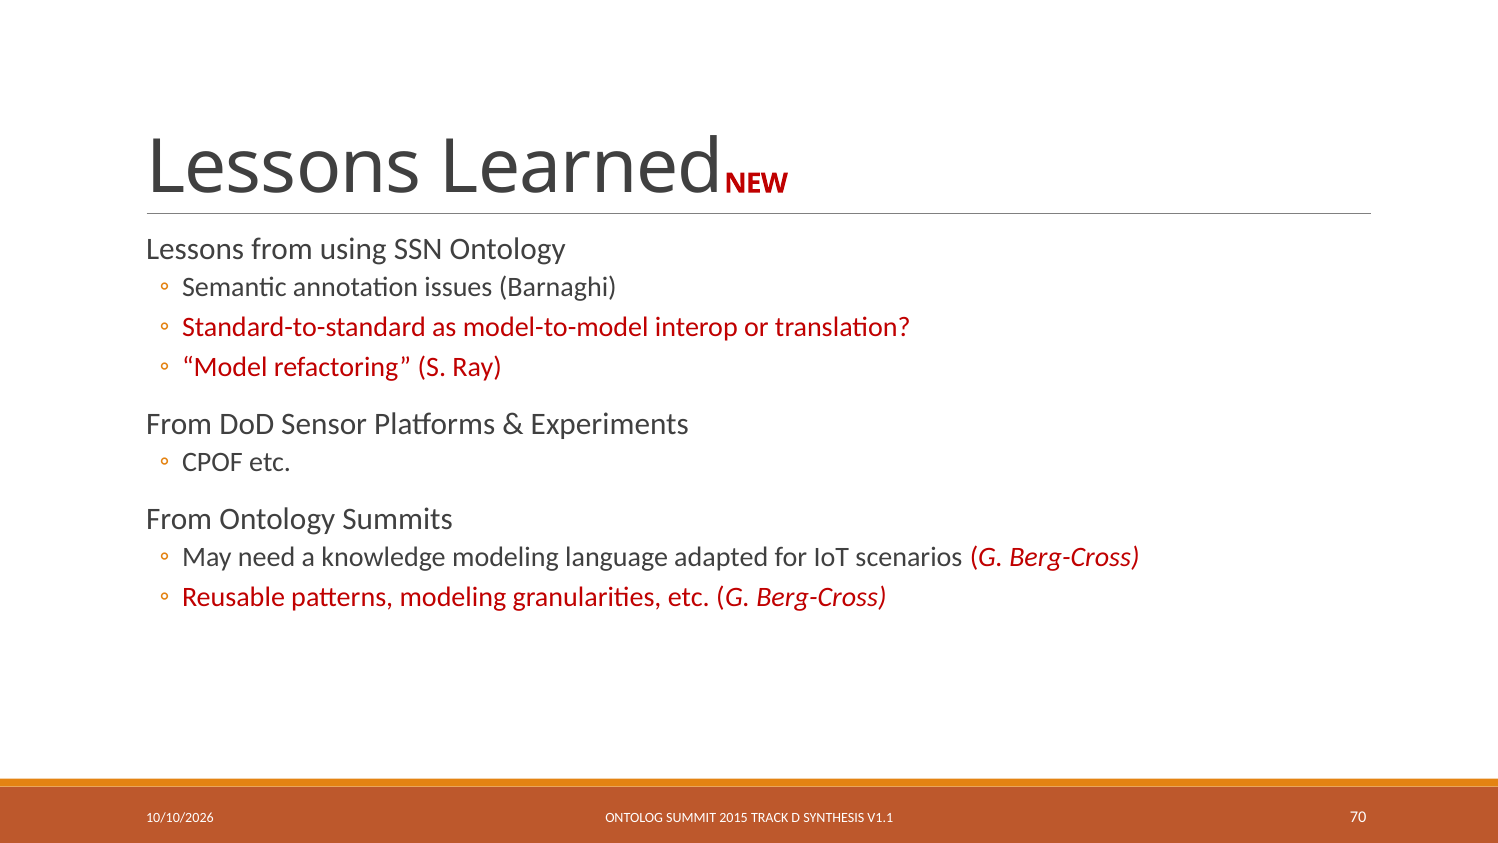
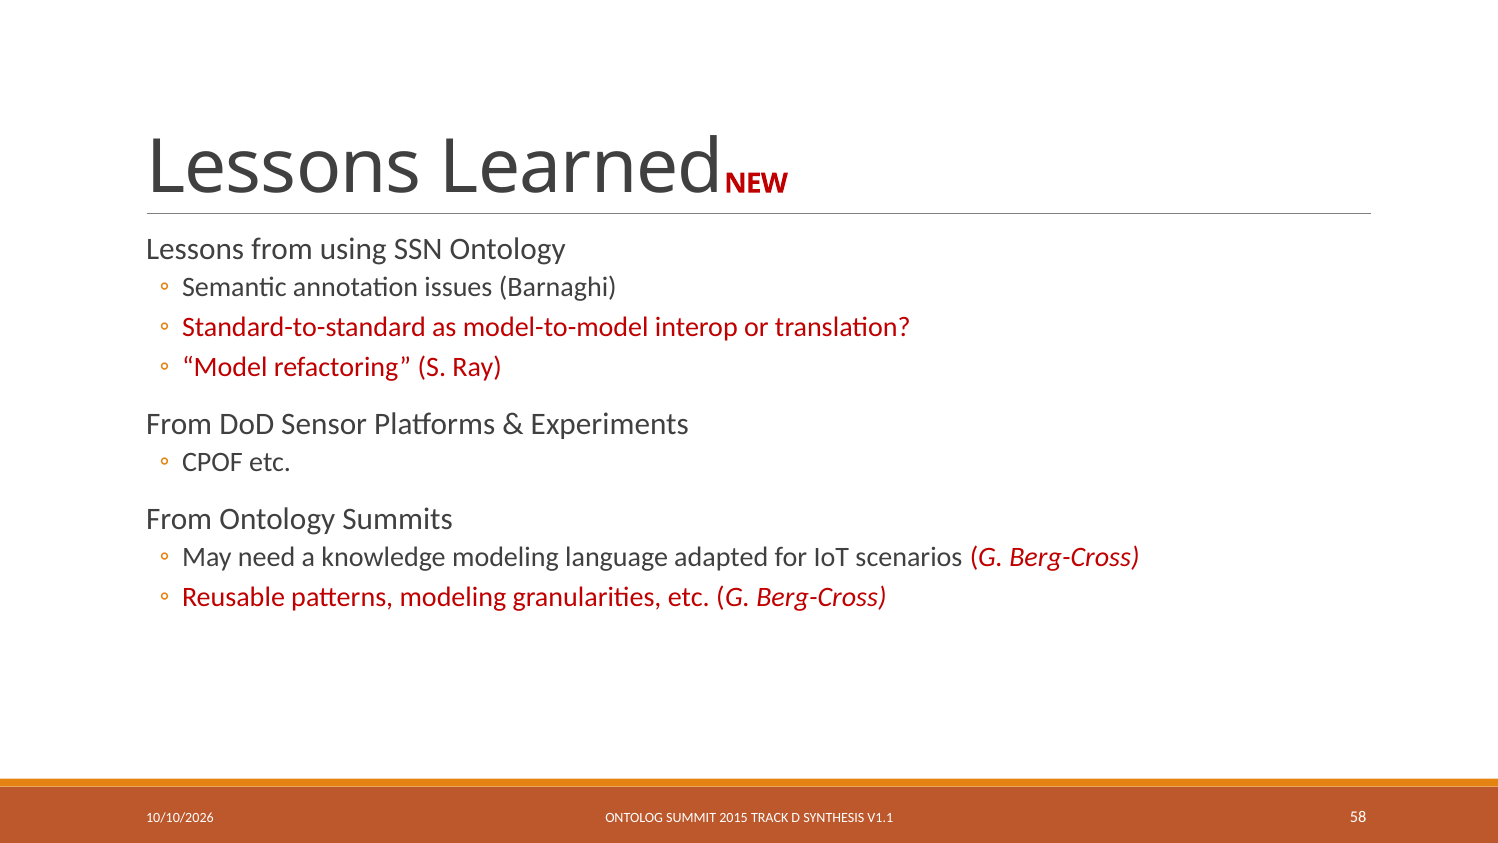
70: 70 -> 58
